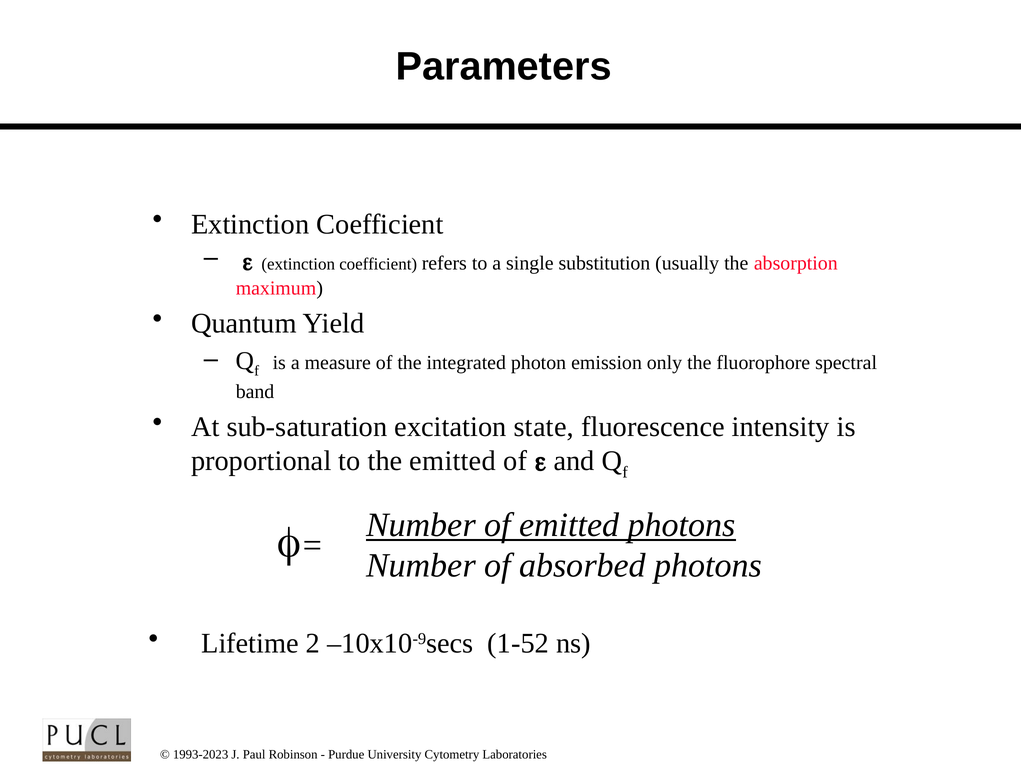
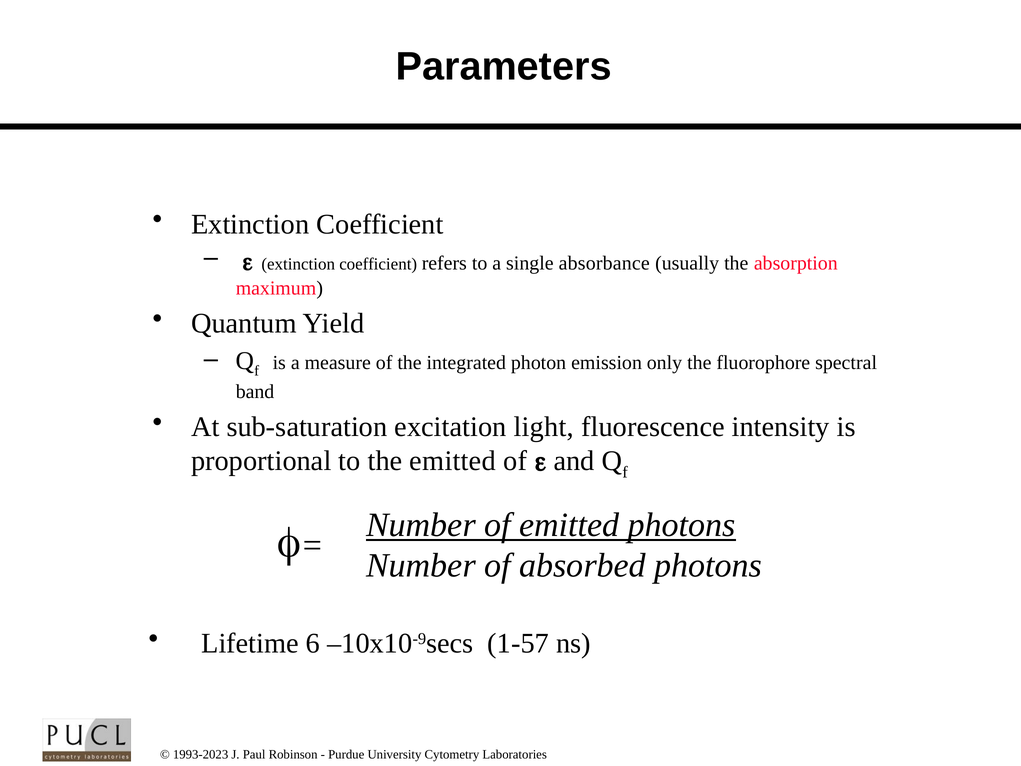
substitution: substitution -> absorbance
state: state -> light
2: 2 -> 6
1-52: 1-52 -> 1-57
